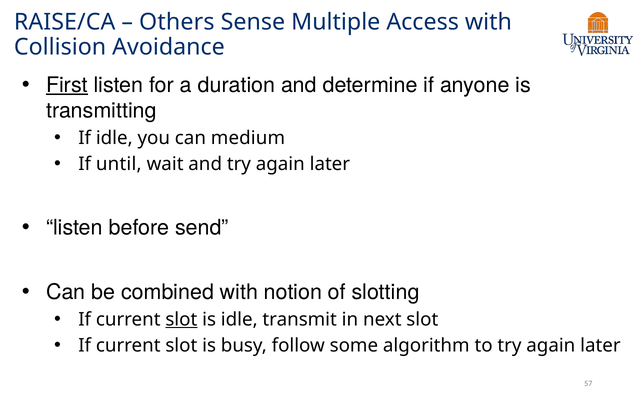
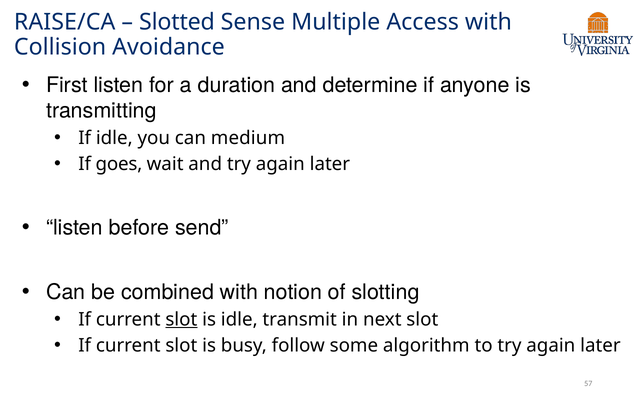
Others: Others -> Slotted
First underline: present -> none
until: until -> goes
